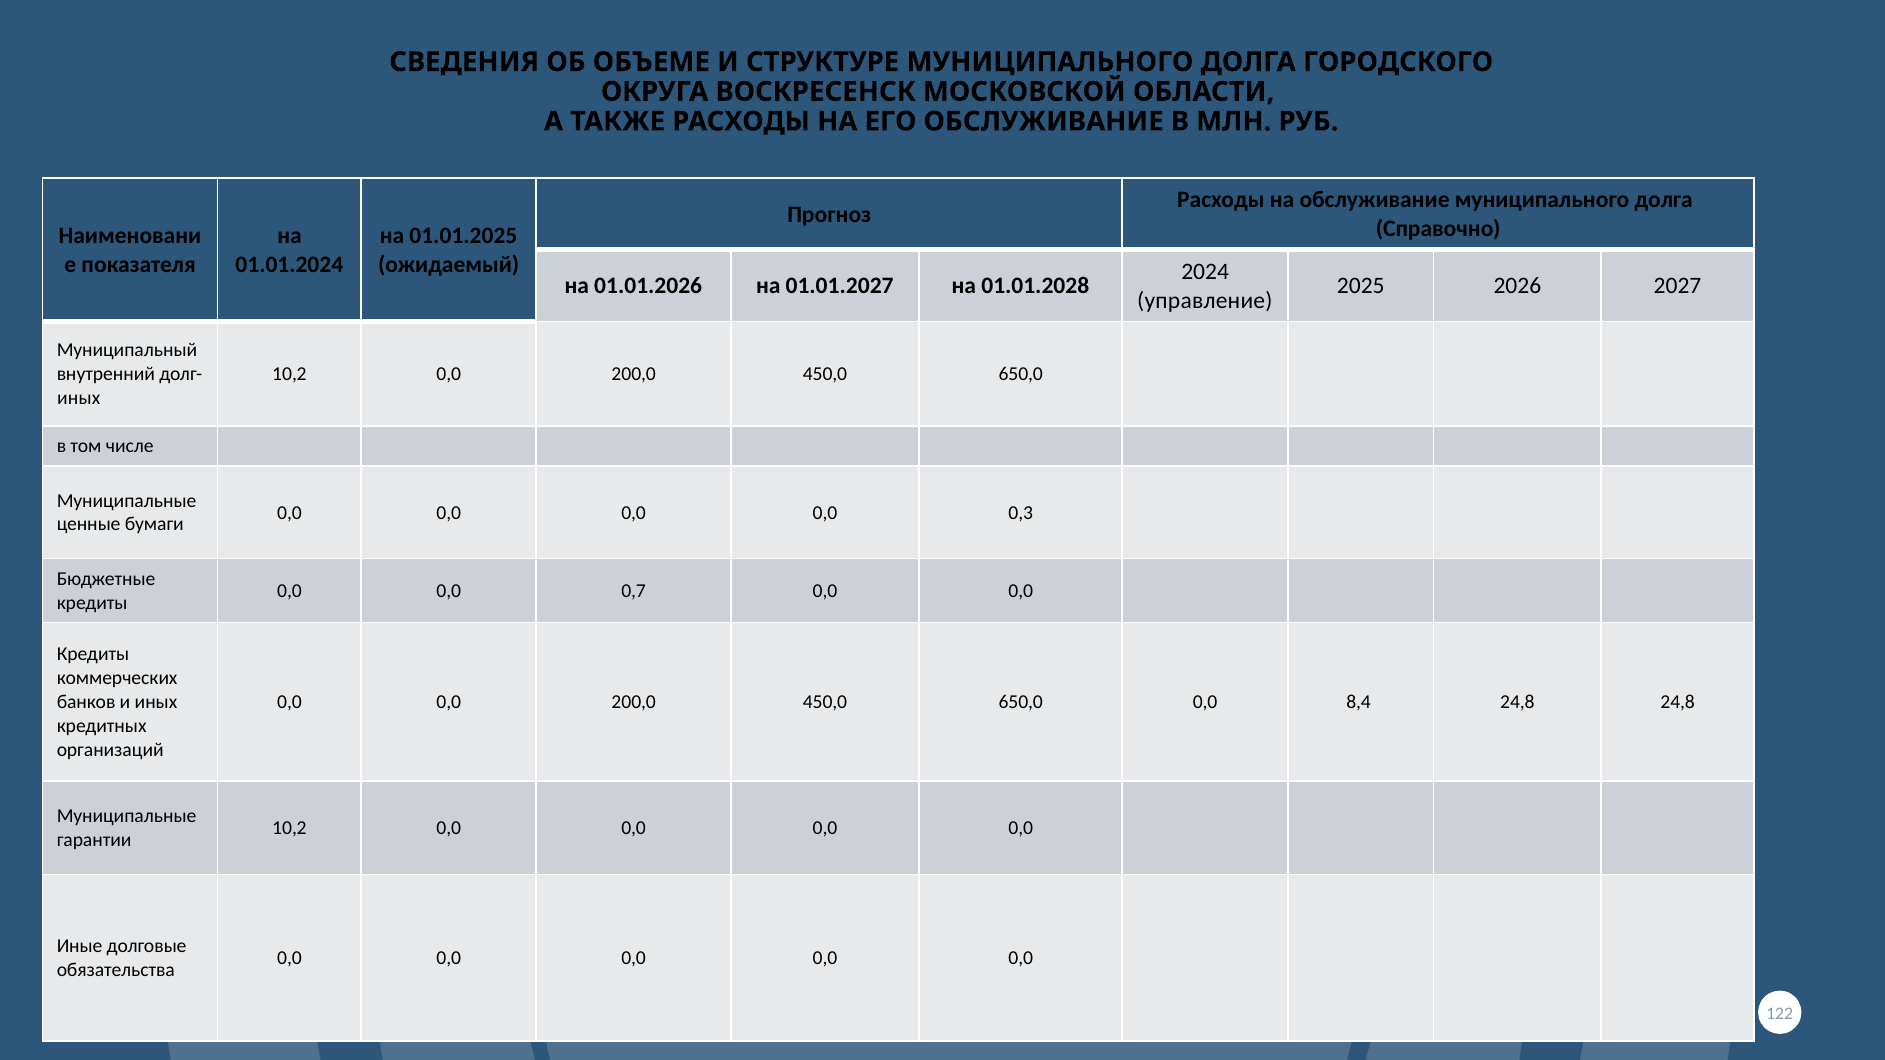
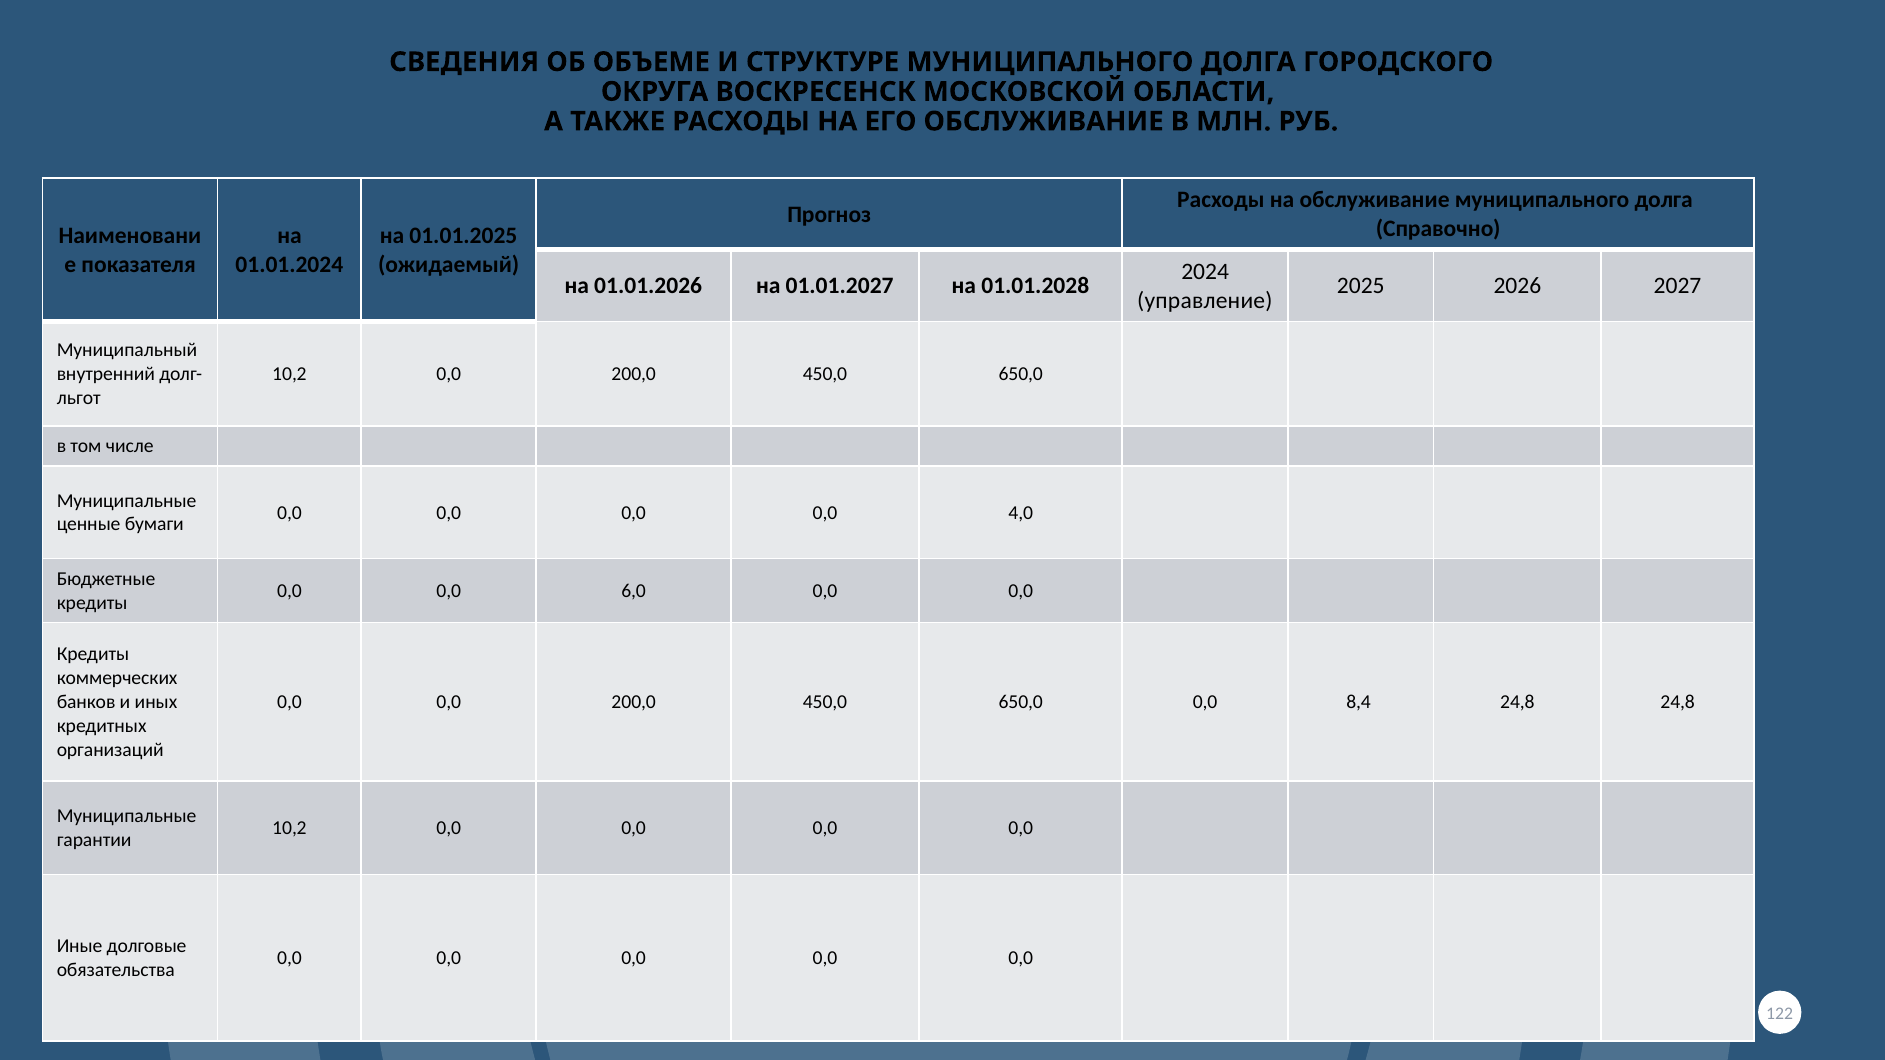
иных at (79, 398): иных -> льгот
0,3: 0,3 -> 4,0
0,7: 0,7 -> 6,0
